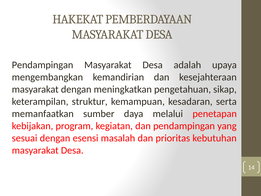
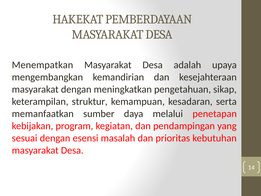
Pendampingan at (43, 65): Pendampingan -> Menempatkan
